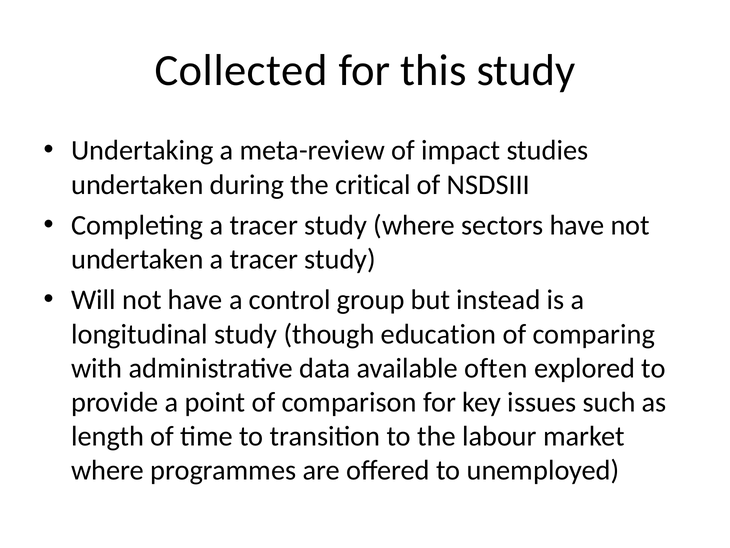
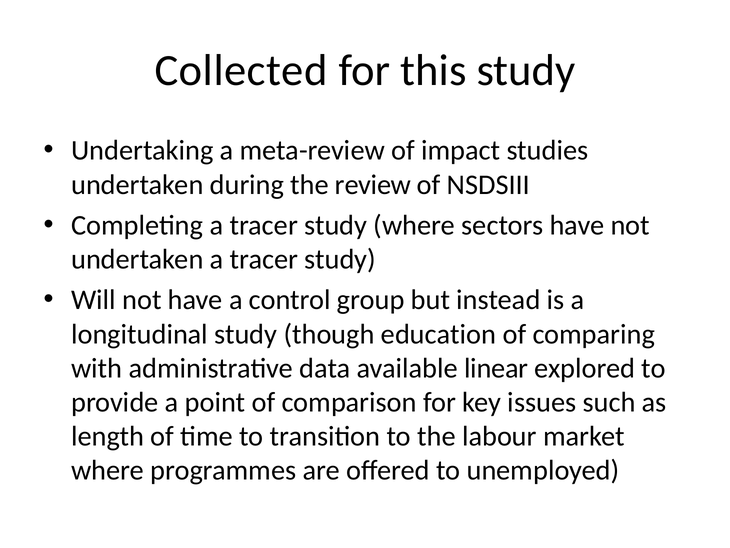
critical: critical -> review
often: often -> linear
